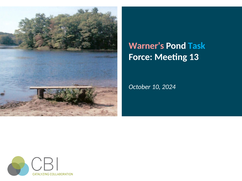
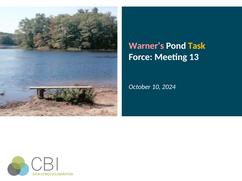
Task colour: light blue -> yellow
